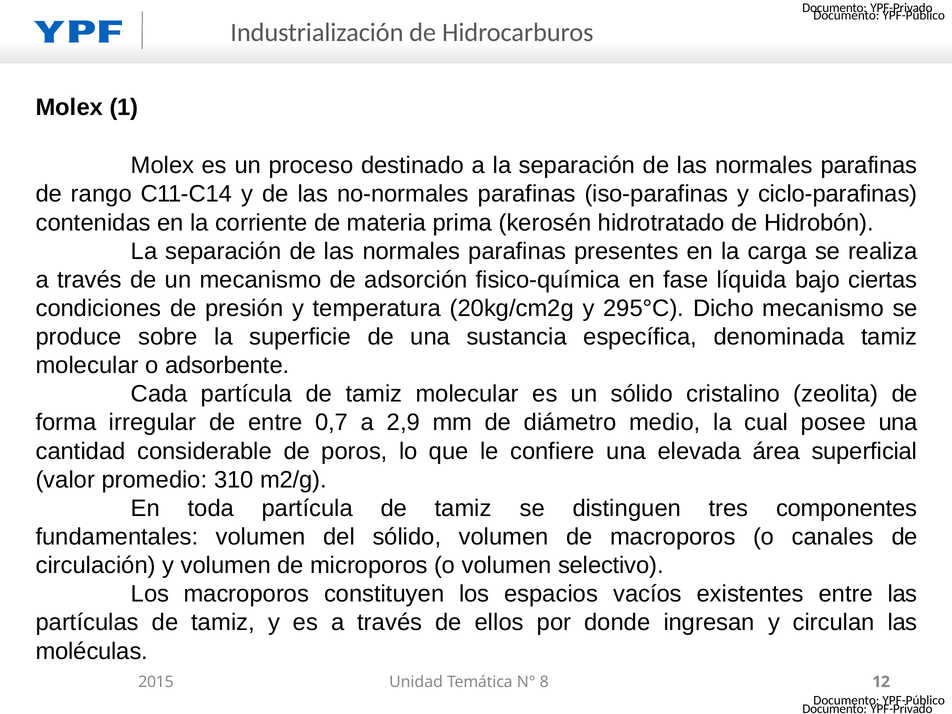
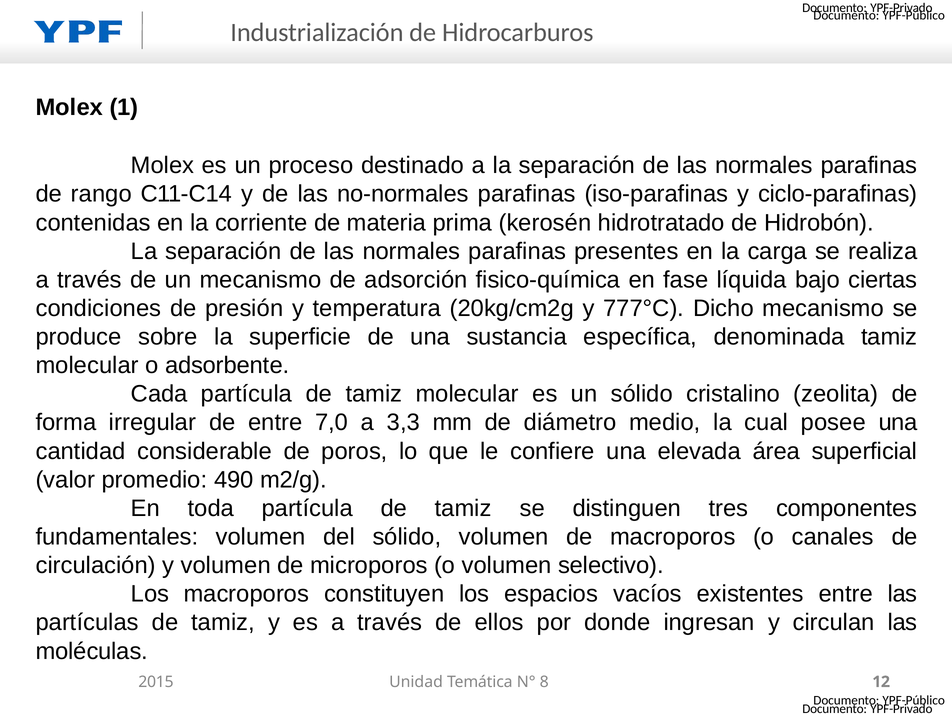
295°C: 295°C -> 777°C
0,7: 0,7 -> 7,0
2,9: 2,9 -> 3,3
310: 310 -> 490
